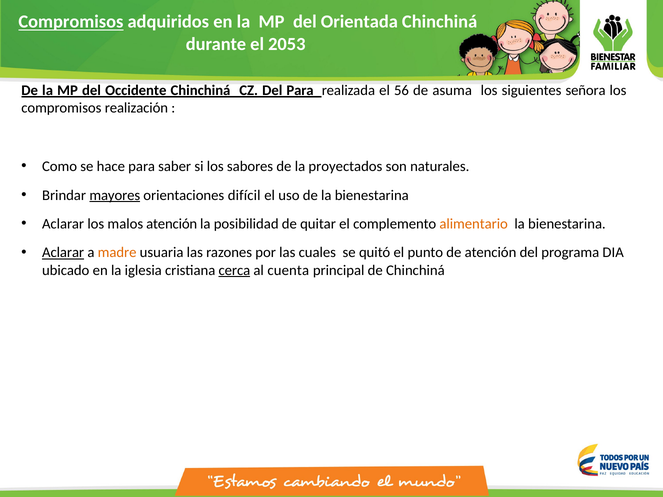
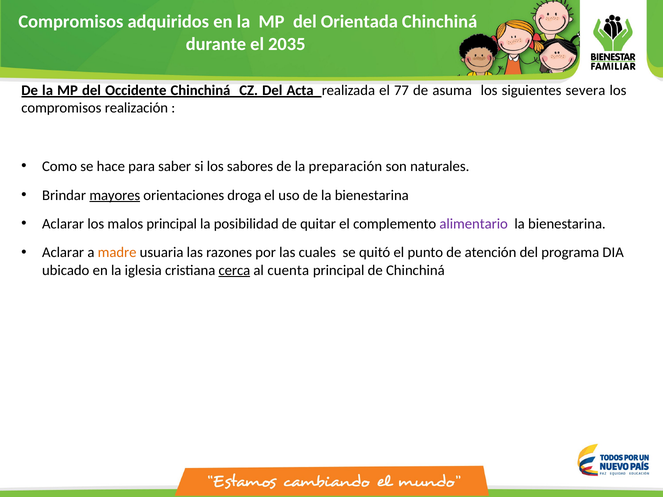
Compromisos at (71, 22) underline: present -> none
2053: 2053 -> 2035
Del Para: Para -> Acta
56: 56 -> 77
señora: señora -> severa
proyectados: proyectados -> preparación
difícil: difícil -> droga
malos atención: atención -> principal
alimentario colour: orange -> purple
Aclarar at (63, 253) underline: present -> none
